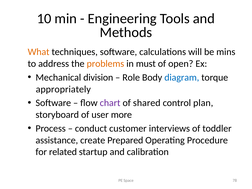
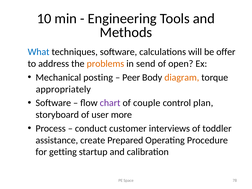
What colour: orange -> blue
mins: mins -> offer
must: must -> send
division: division -> posting
Role: Role -> Peer
diagram colour: blue -> orange
shared: shared -> couple
related: related -> getting
